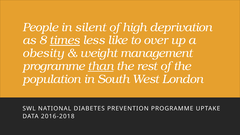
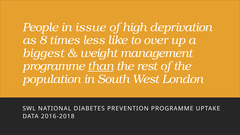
silent: silent -> issue
times underline: present -> none
obesity: obesity -> biggest
